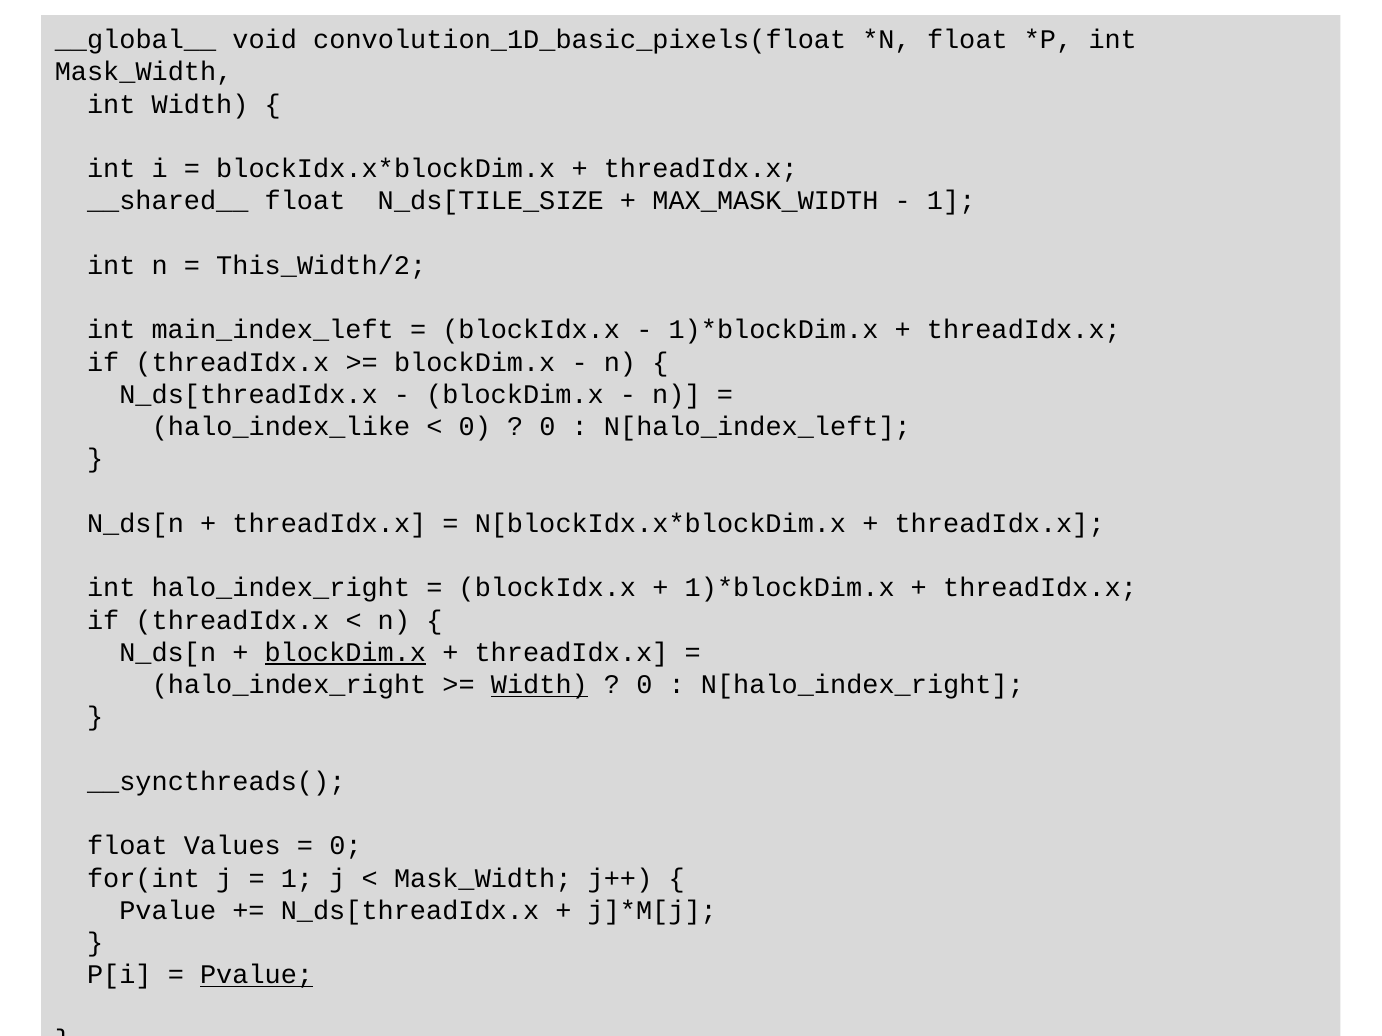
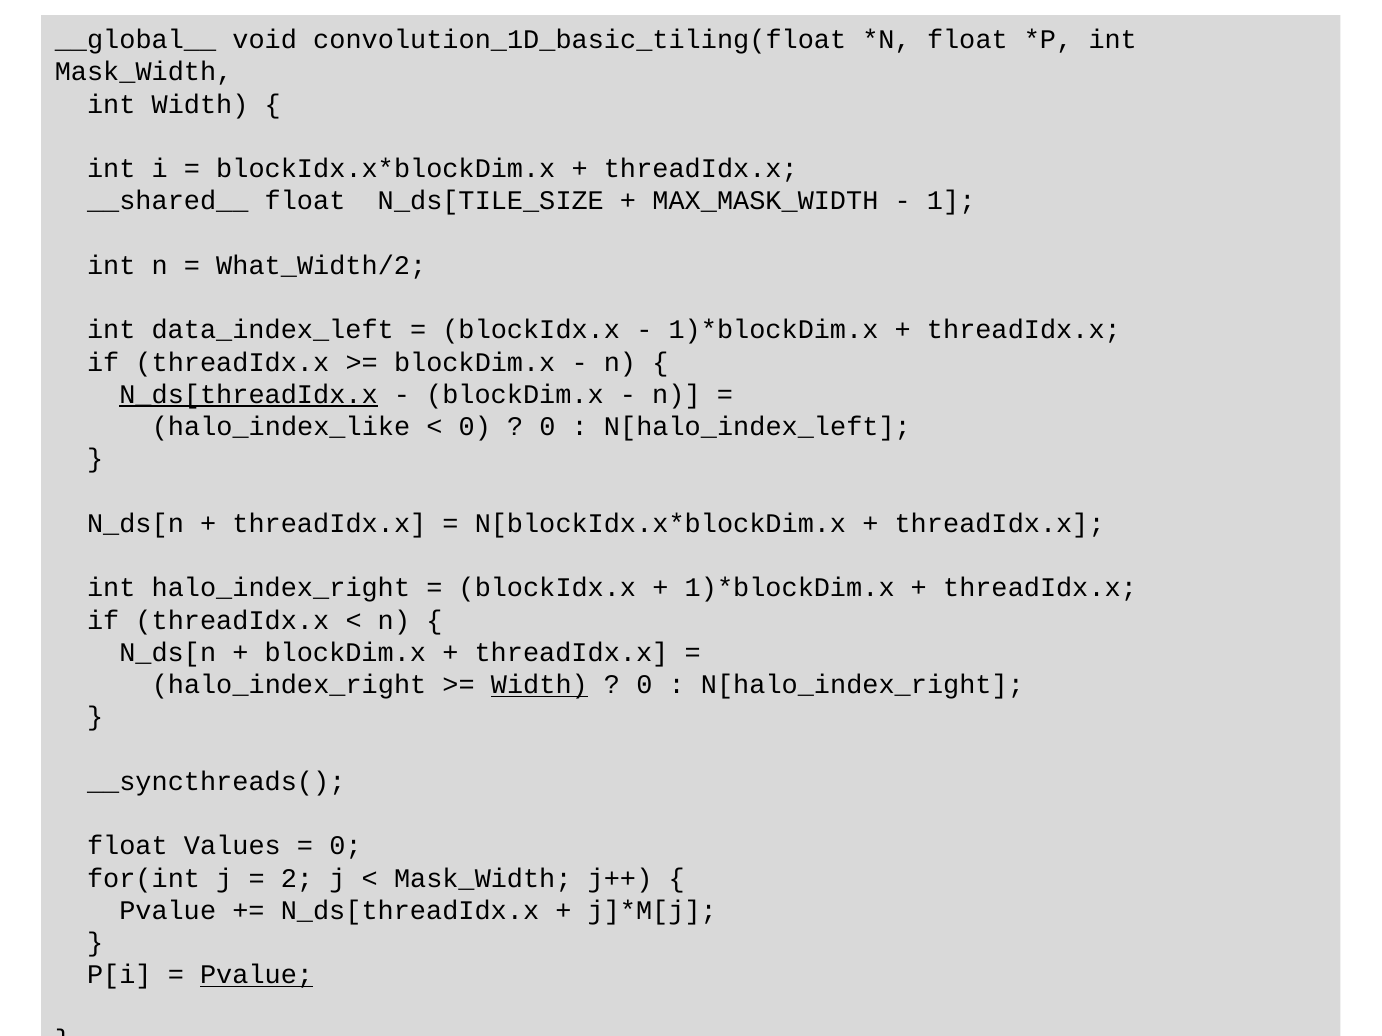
convolution_1D_basic_pixels(float: convolution_1D_basic_pixels(float -> convolution_1D_basic_tiling(float
This_Width/2: This_Width/2 -> What_Width/2
main_index_left: main_index_left -> data_index_left
N_ds[threadIdx.x at (249, 395) underline: none -> present
blockDim.x at (345, 653) underline: present -> none
1 at (297, 879): 1 -> 2
